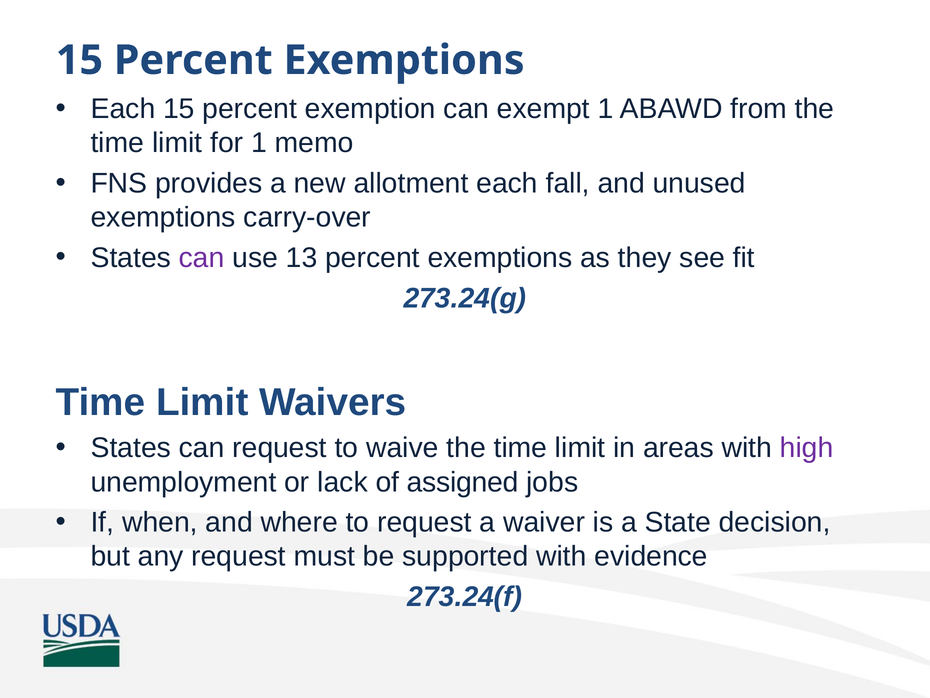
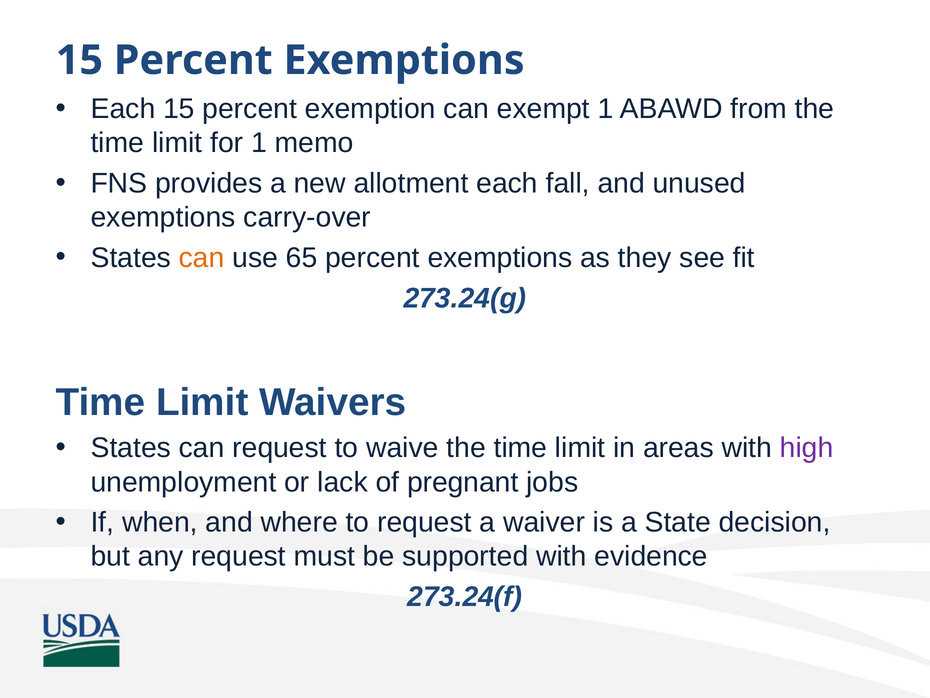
can at (202, 258) colour: purple -> orange
13: 13 -> 65
assigned: assigned -> pregnant
